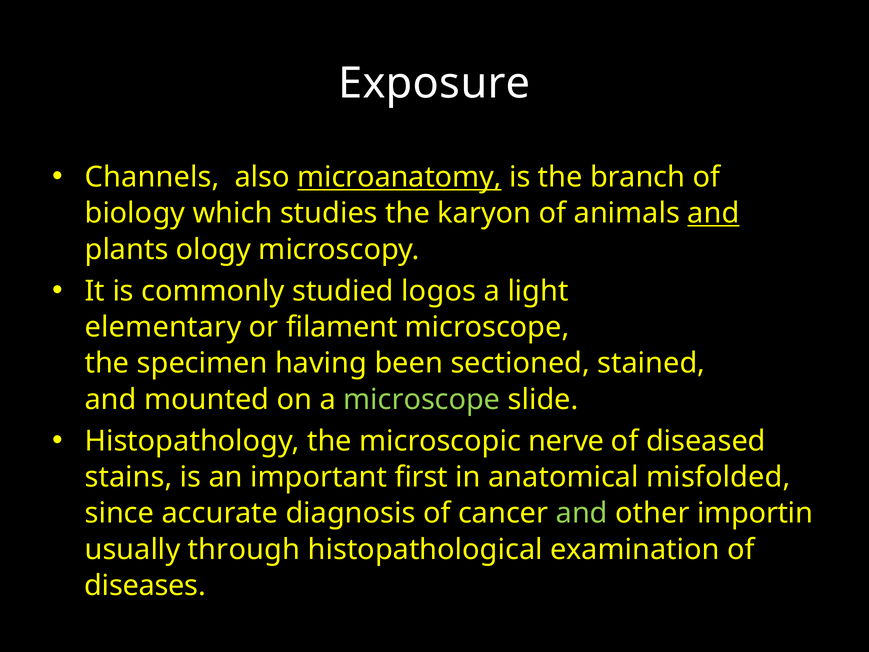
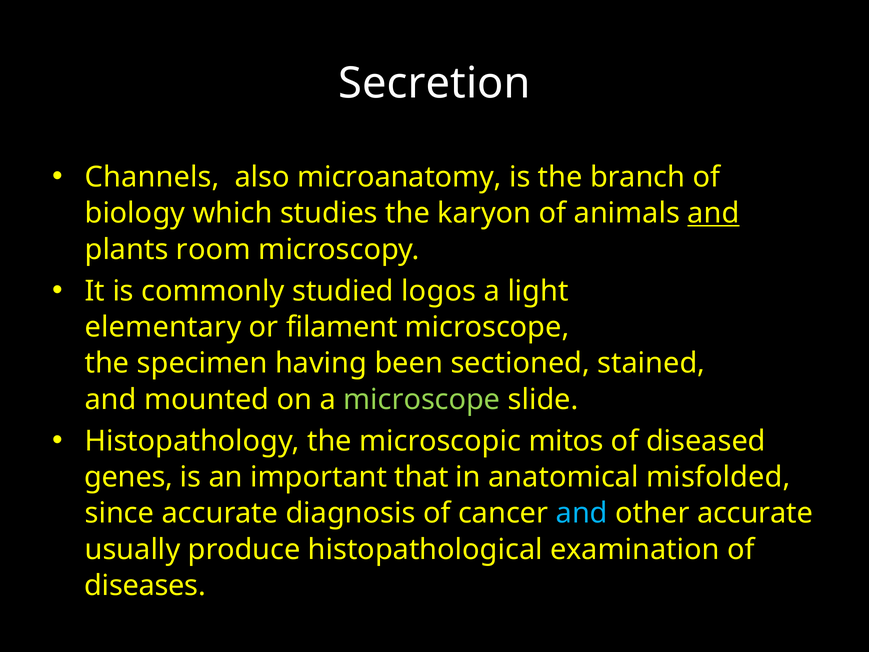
Exposure: Exposure -> Secretion
microanatomy underline: present -> none
ology: ology -> room
nerve: nerve -> mitos
stains: stains -> genes
first: first -> that
and at (582, 513) colour: light green -> light blue
other importin: importin -> accurate
through: through -> produce
